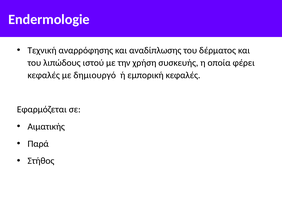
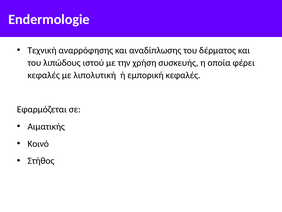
δημιουργό: δημιουργό -> λιπολυτική
Παρά: Παρά -> Κοινό
